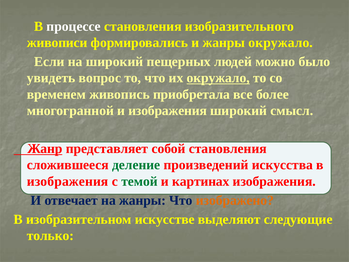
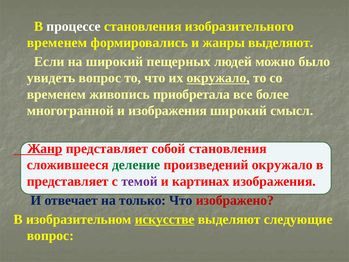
живописи at (57, 43): живописи -> временем
жанры окружало: окружало -> выделяют
произведений искусства: искусства -> окружало
изображения at (68, 181): изображения -> представляет
темой colour: green -> purple
на жанры: жанры -> только
изображено colour: orange -> red
искусстве underline: none -> present
только at (50, 235): только -> вопрос
